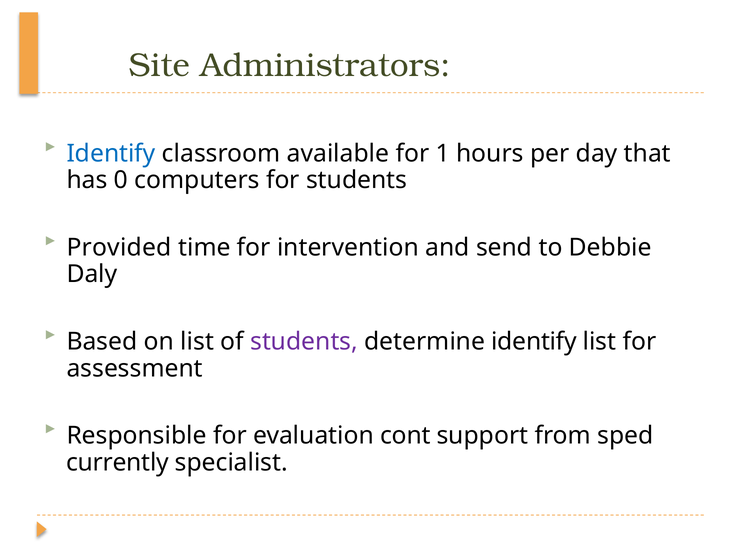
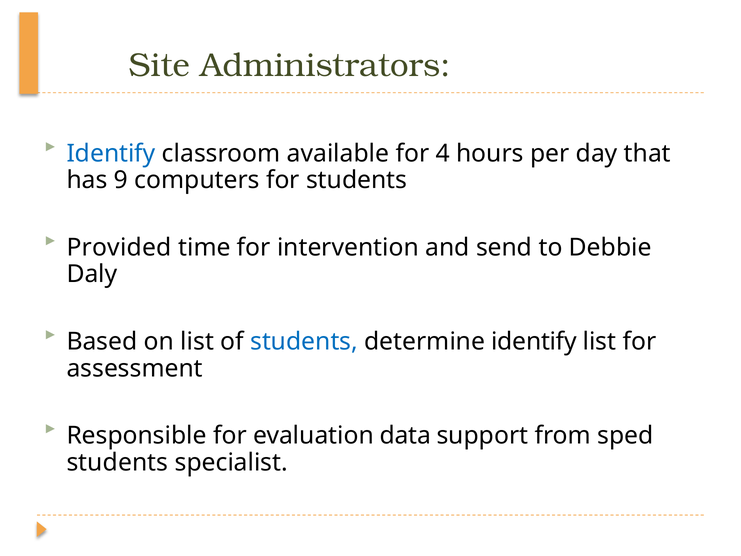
1: 1 -> 4
0: 0 -> 9
students at (304, 342) colour: purple -> blue
cont: cont -> data
currently at (118, 462): currently -> students
